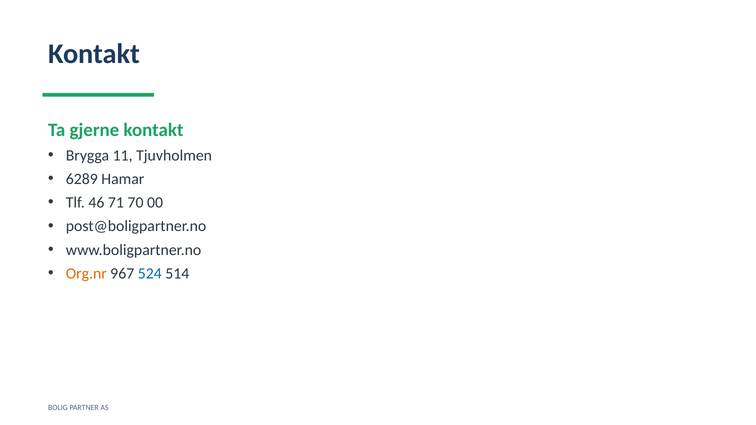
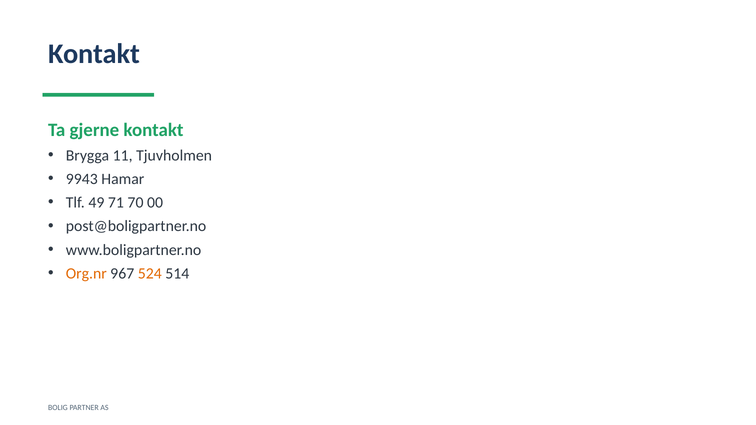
6289: 6289 -> 9943
46: 46 -> 49
524 colour: blue -> orange
